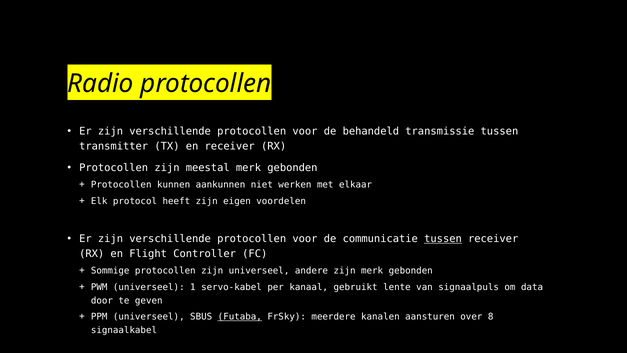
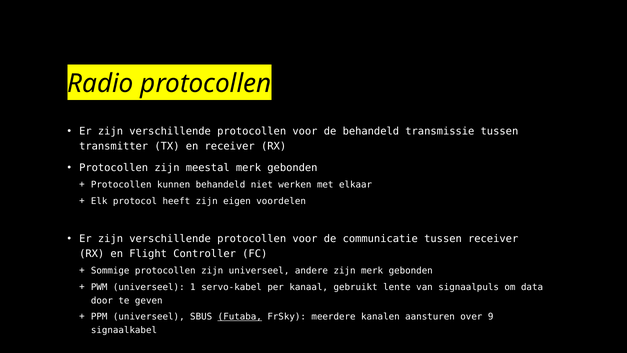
kunnen aankunnen: aankunnen -> behandeld
tussen at (443, 238) underline: present -> none
8: 8 -> 9
